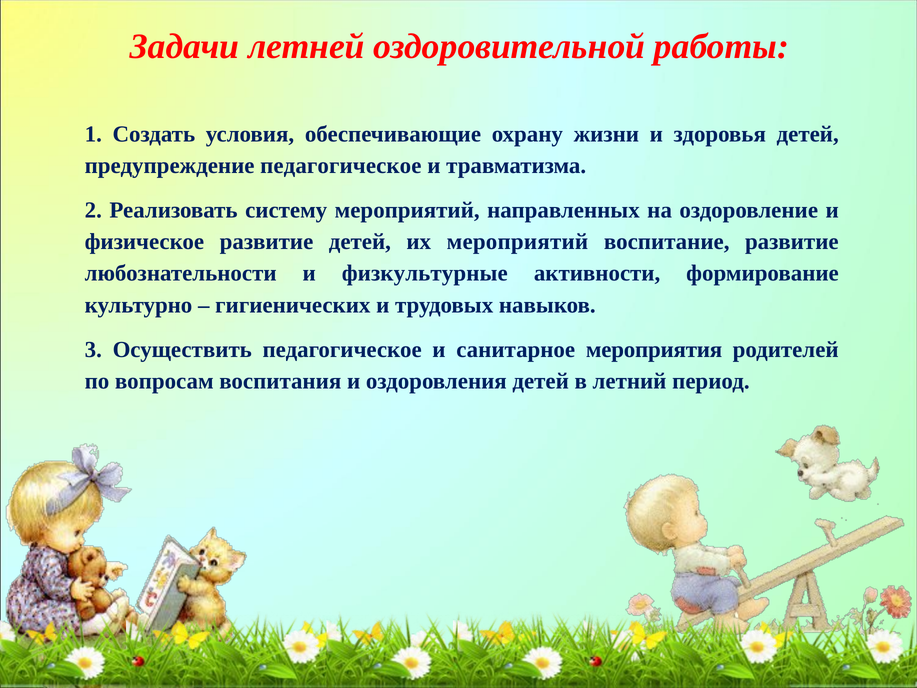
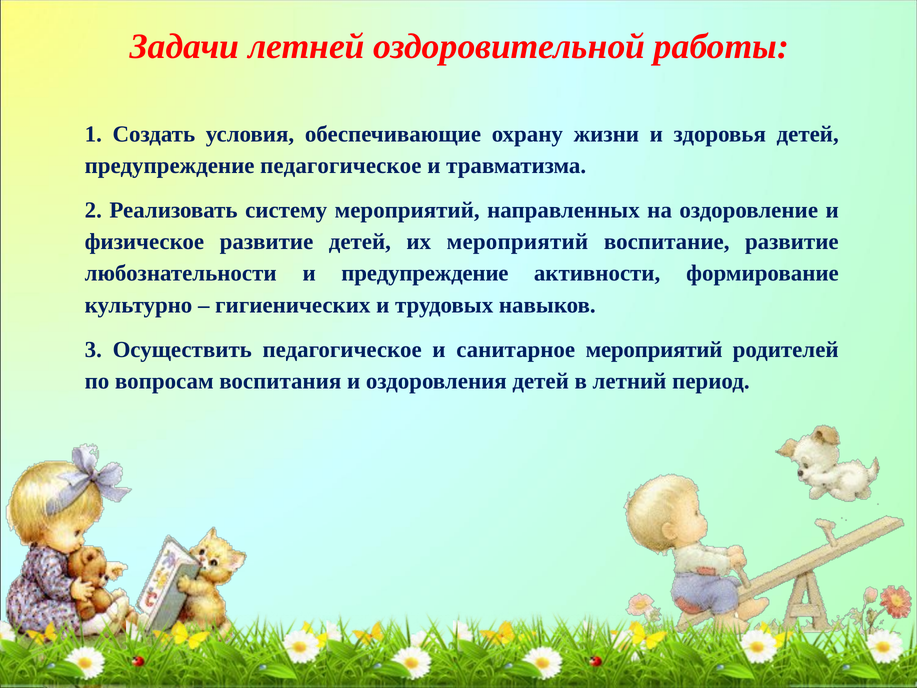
и физкультурные: физкультурные -> предупреждение
санитарное мероприятия: мероприятия -> мероприятий
